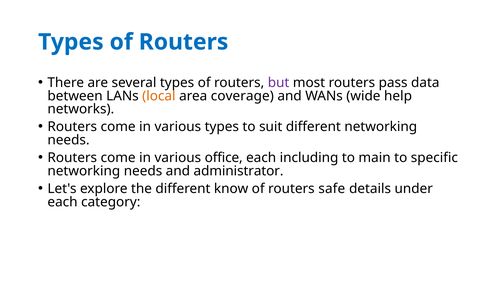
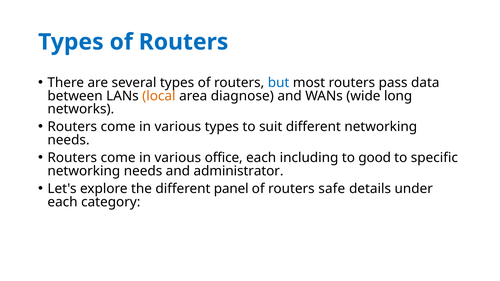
but colour: purple -> blue
coverage: coverage -> diagnose
help: help -> long
main: main -> good
know: know -> panel
